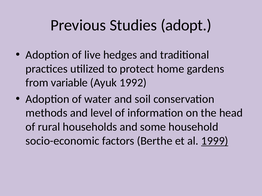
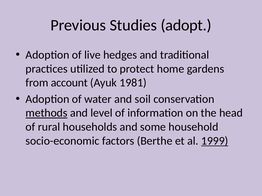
variable: variable -> account
1992: 1992 -> 1981
methods underline: none -> present
